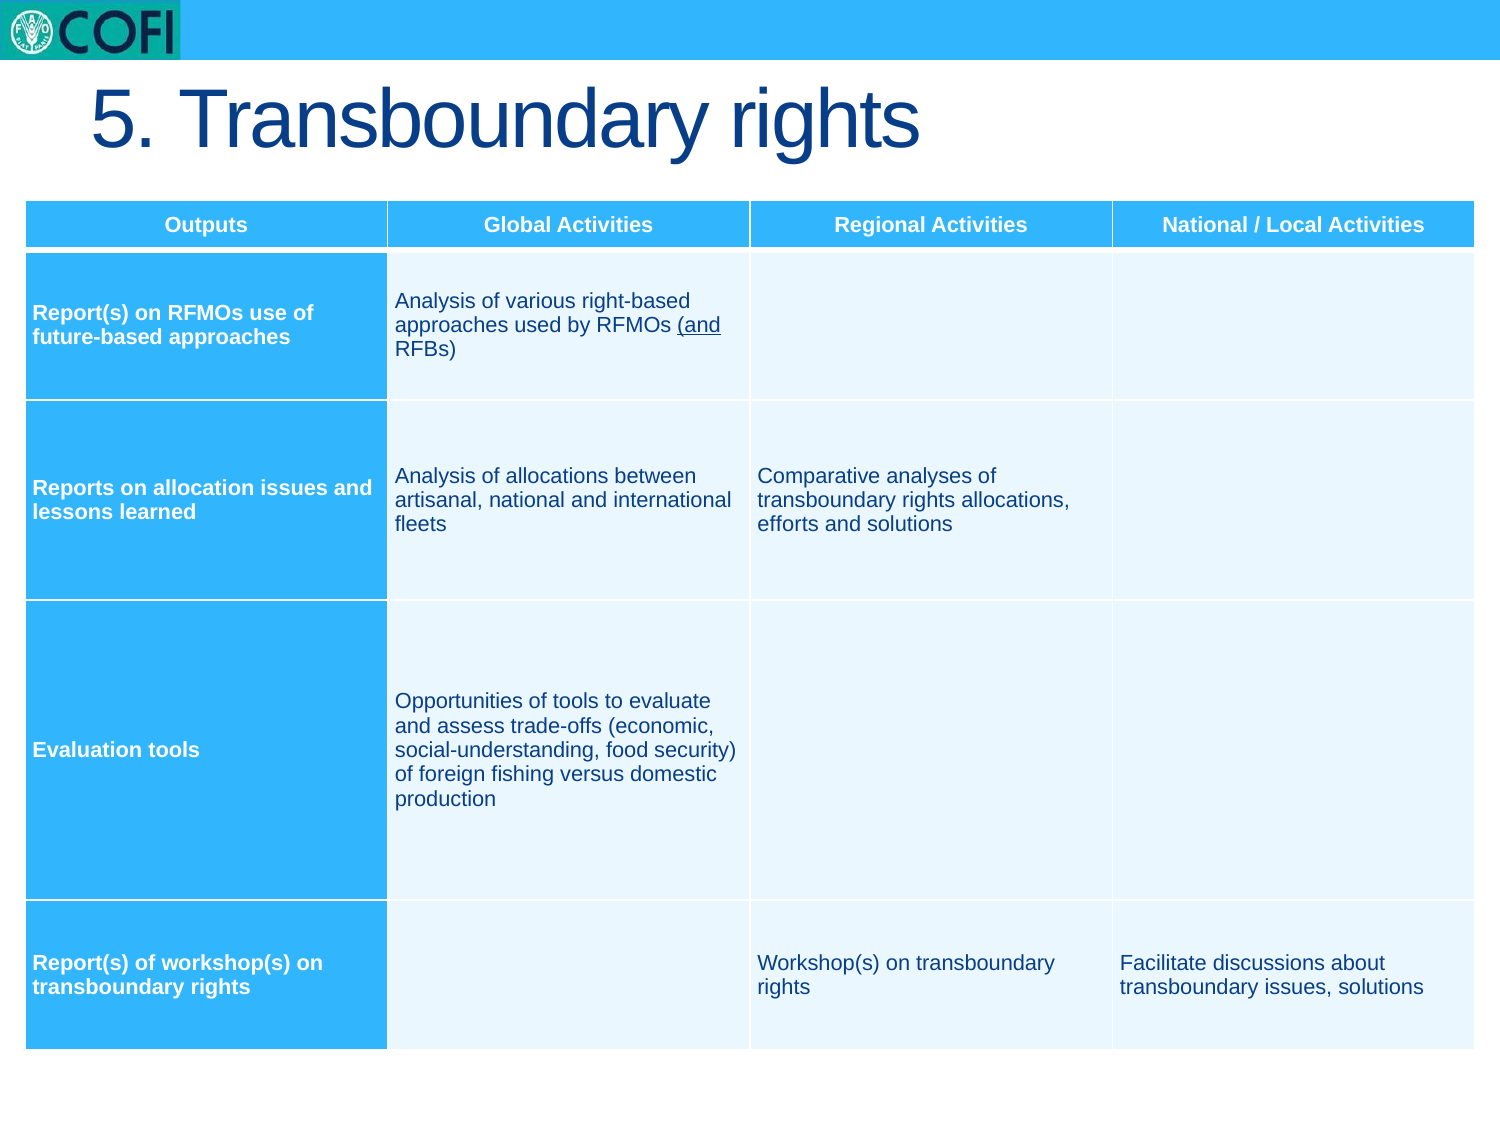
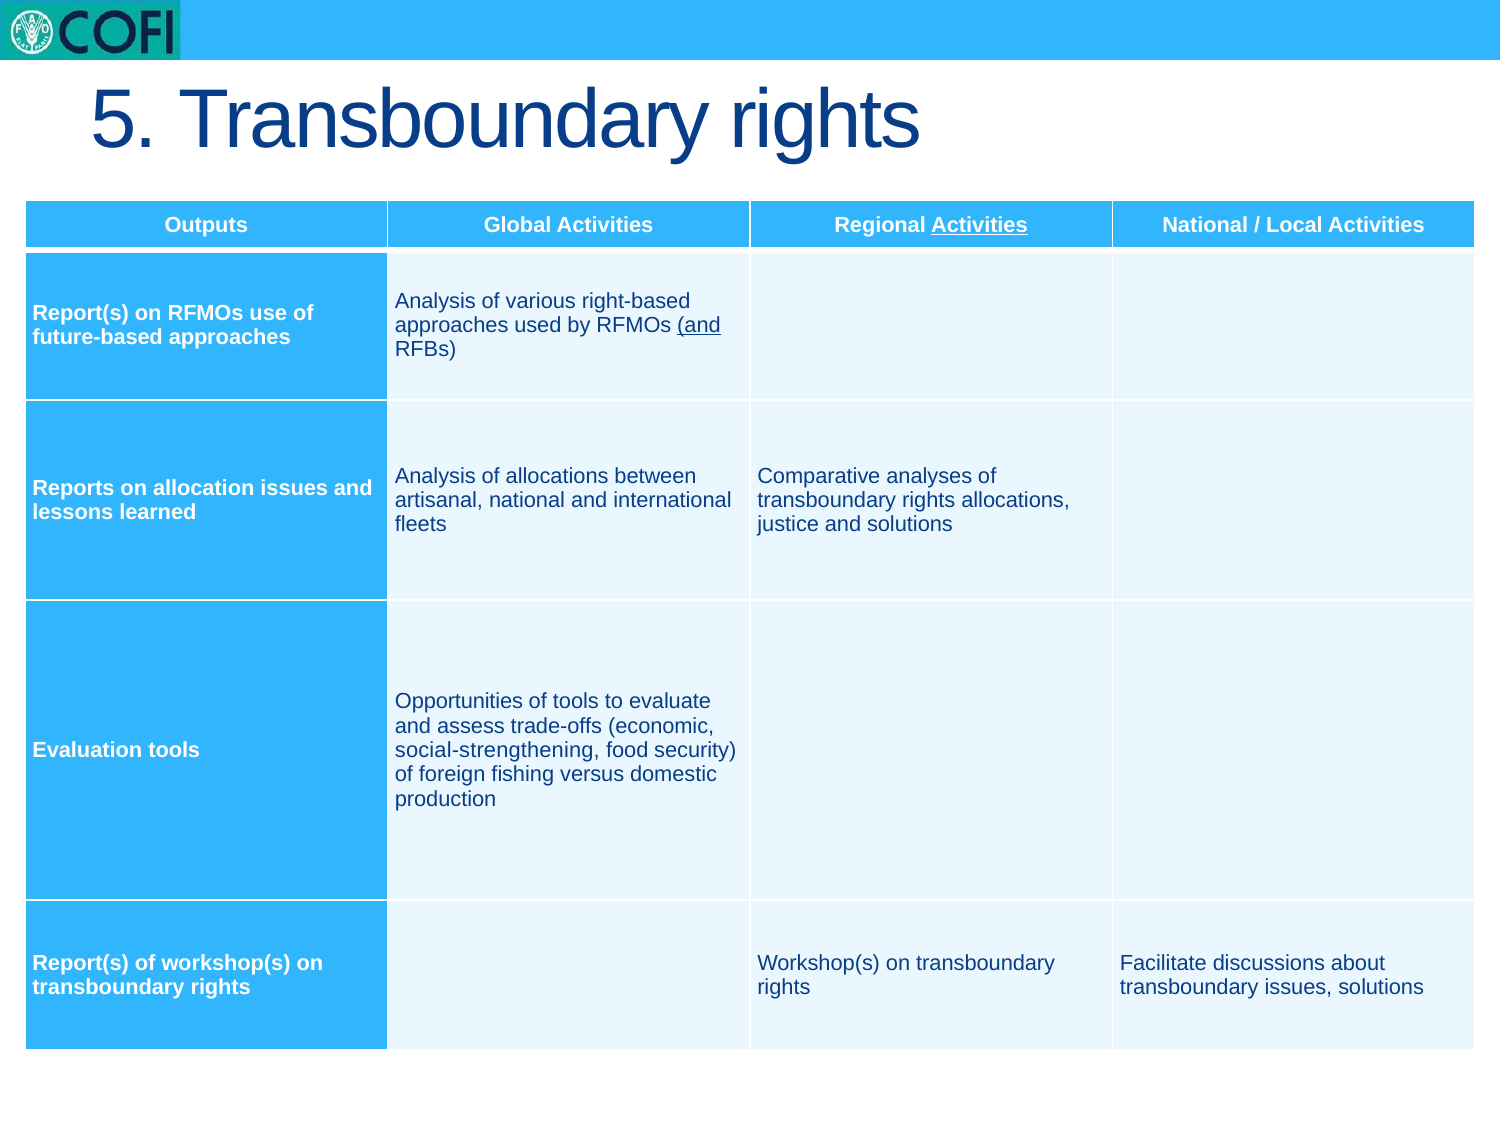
Activities at (979, 225) underline: none -> present
efforts: efforts -> justice
social-understanding: social-understanding -> social-strengthening
